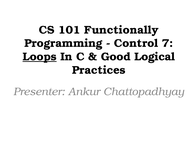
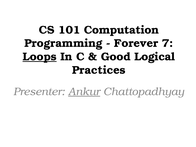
Functionally: Functionally -> Computation
Control: Control -> Forever
Ankur underline: none -> present
